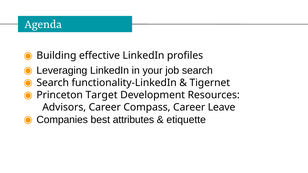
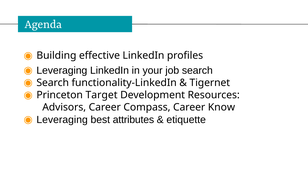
Leave: Leave -> Know
Companies at (62, 120): Companies -> Leveraging
